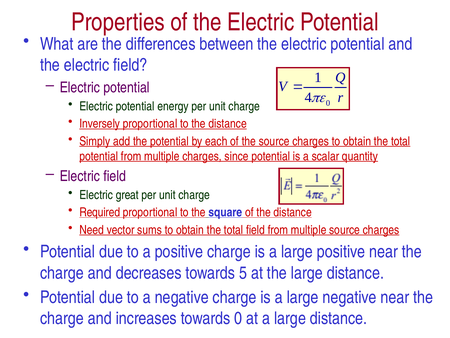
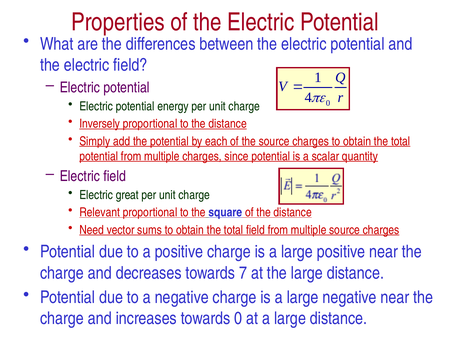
Required: Required -> Relevant
5: 5 -> 7
